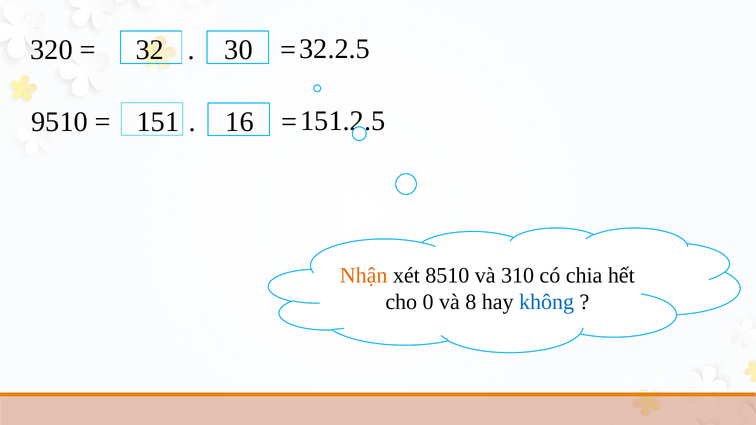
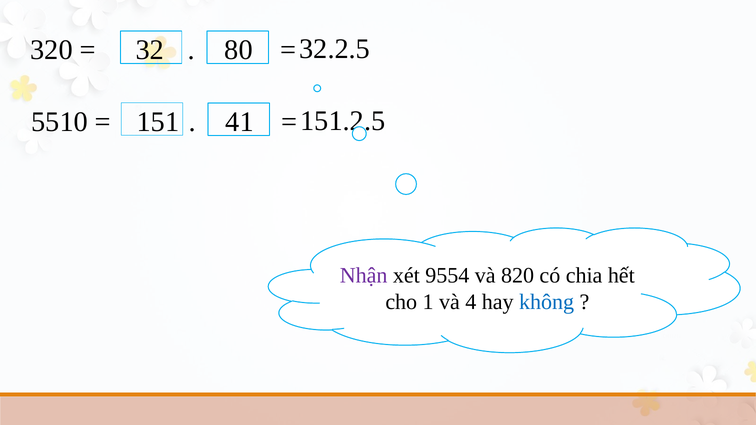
30: 30 -> 80
9510: 9510 -> 5510
16: 16 -> 41
Nhận colour: orange -> purple
8510: 8510 -> 9554
310: 310 -> 820
0: 0 -> 1
8: 8 -> 4
